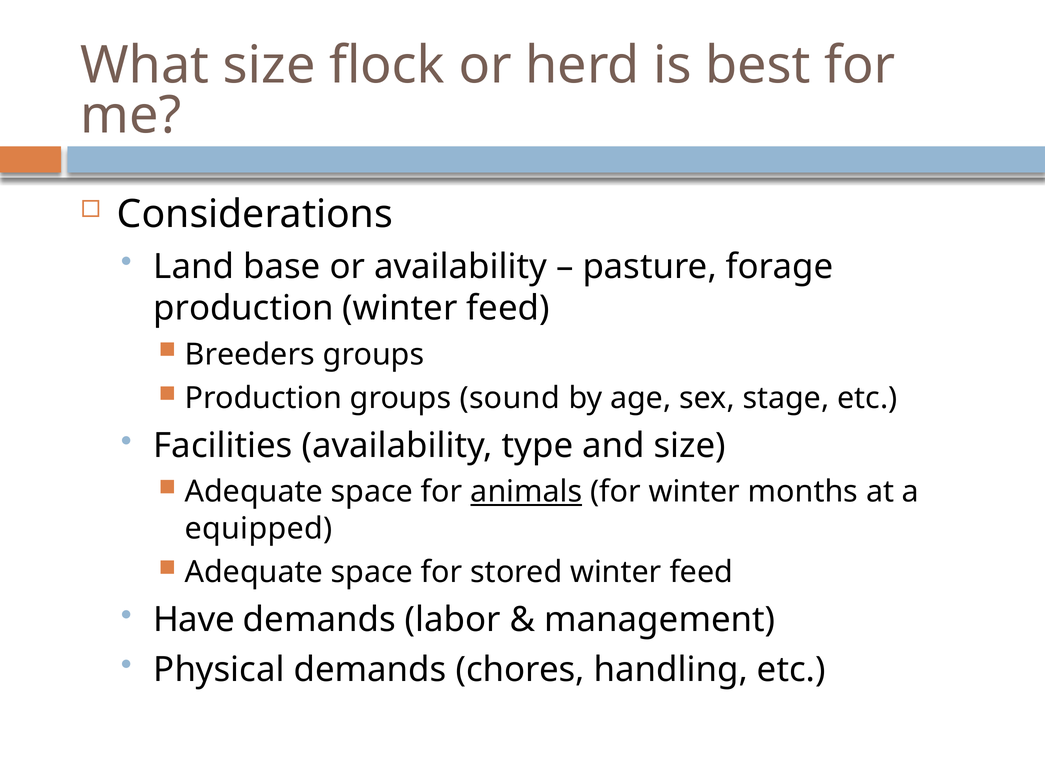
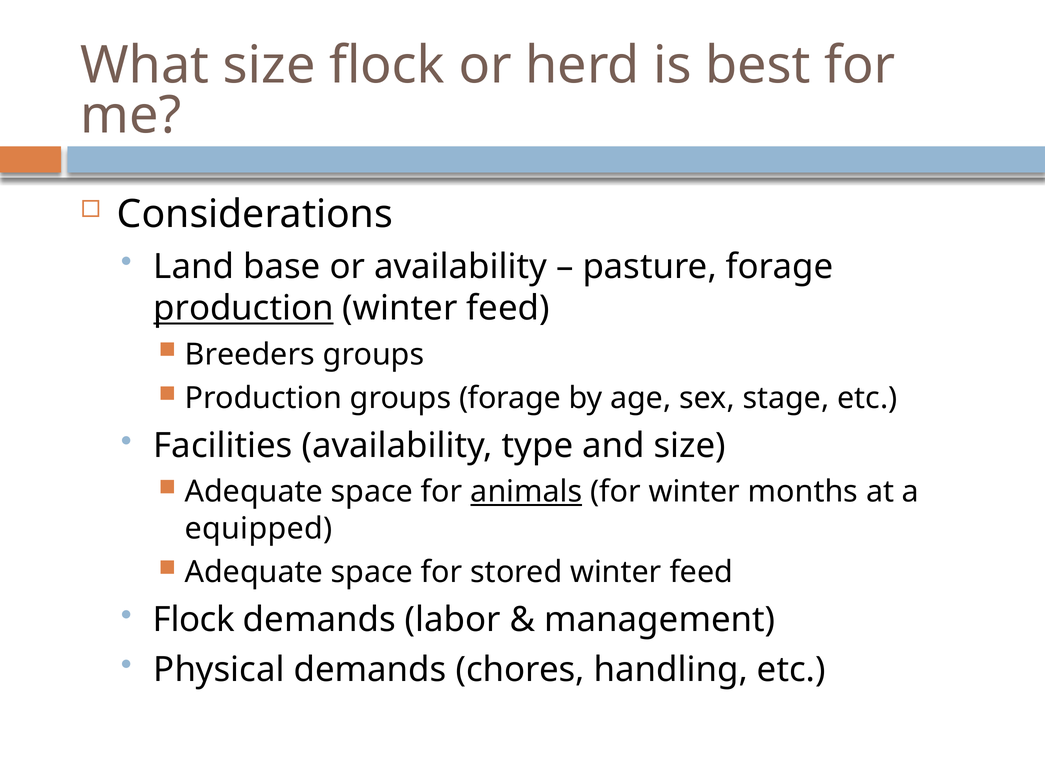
production at (244, 308) underline: none -> present
groups sound: sound -> forage
Have at (194, 620): Have -> Flock
